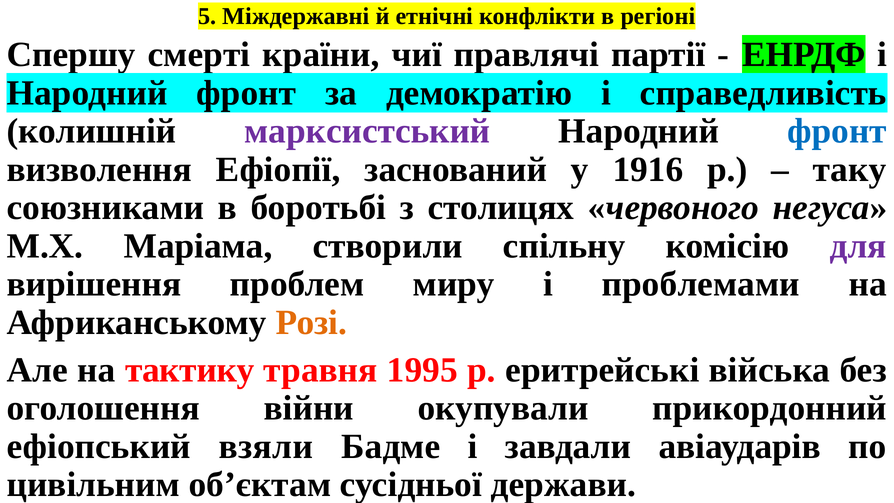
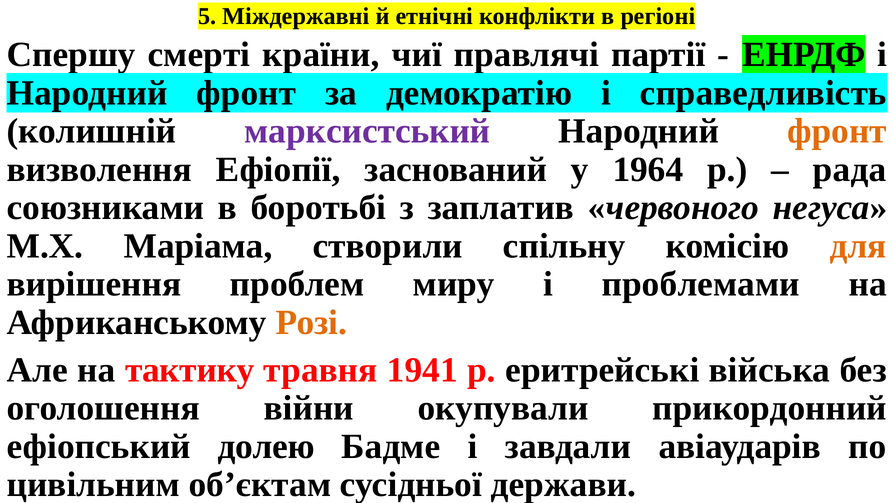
фронт at (837, 131) colour: blue -> orange
1916: 1916 -> 1964
таку: таку -> рада
столицях: столицях -> заплатив
для colour: purple -> orange
1995: 1995 -> 1941
взяли: взяли -> долею
